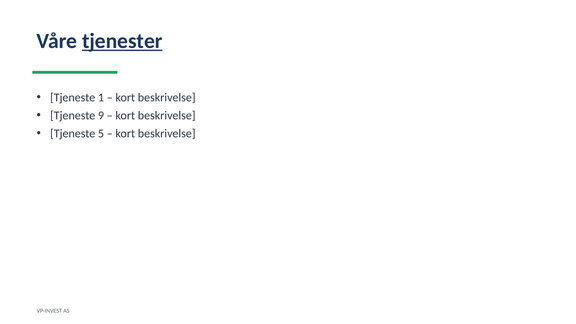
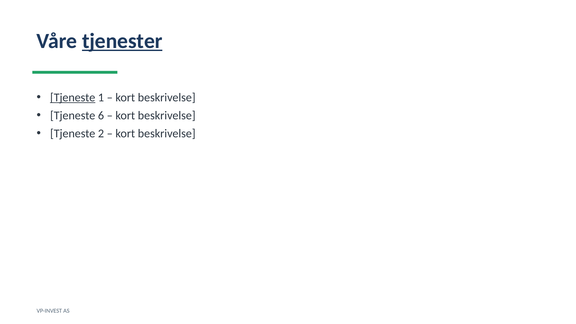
Tjeneste at (73, 98) underline: none -> present
9: 9 -> 6
5: 5 -> 2
